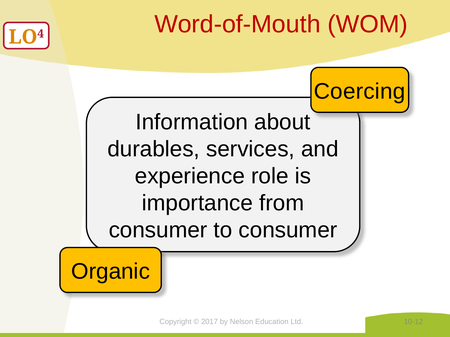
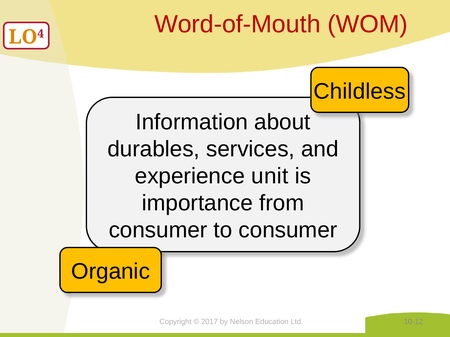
Coercing: Coercing -> Childless
role: role -> unit
